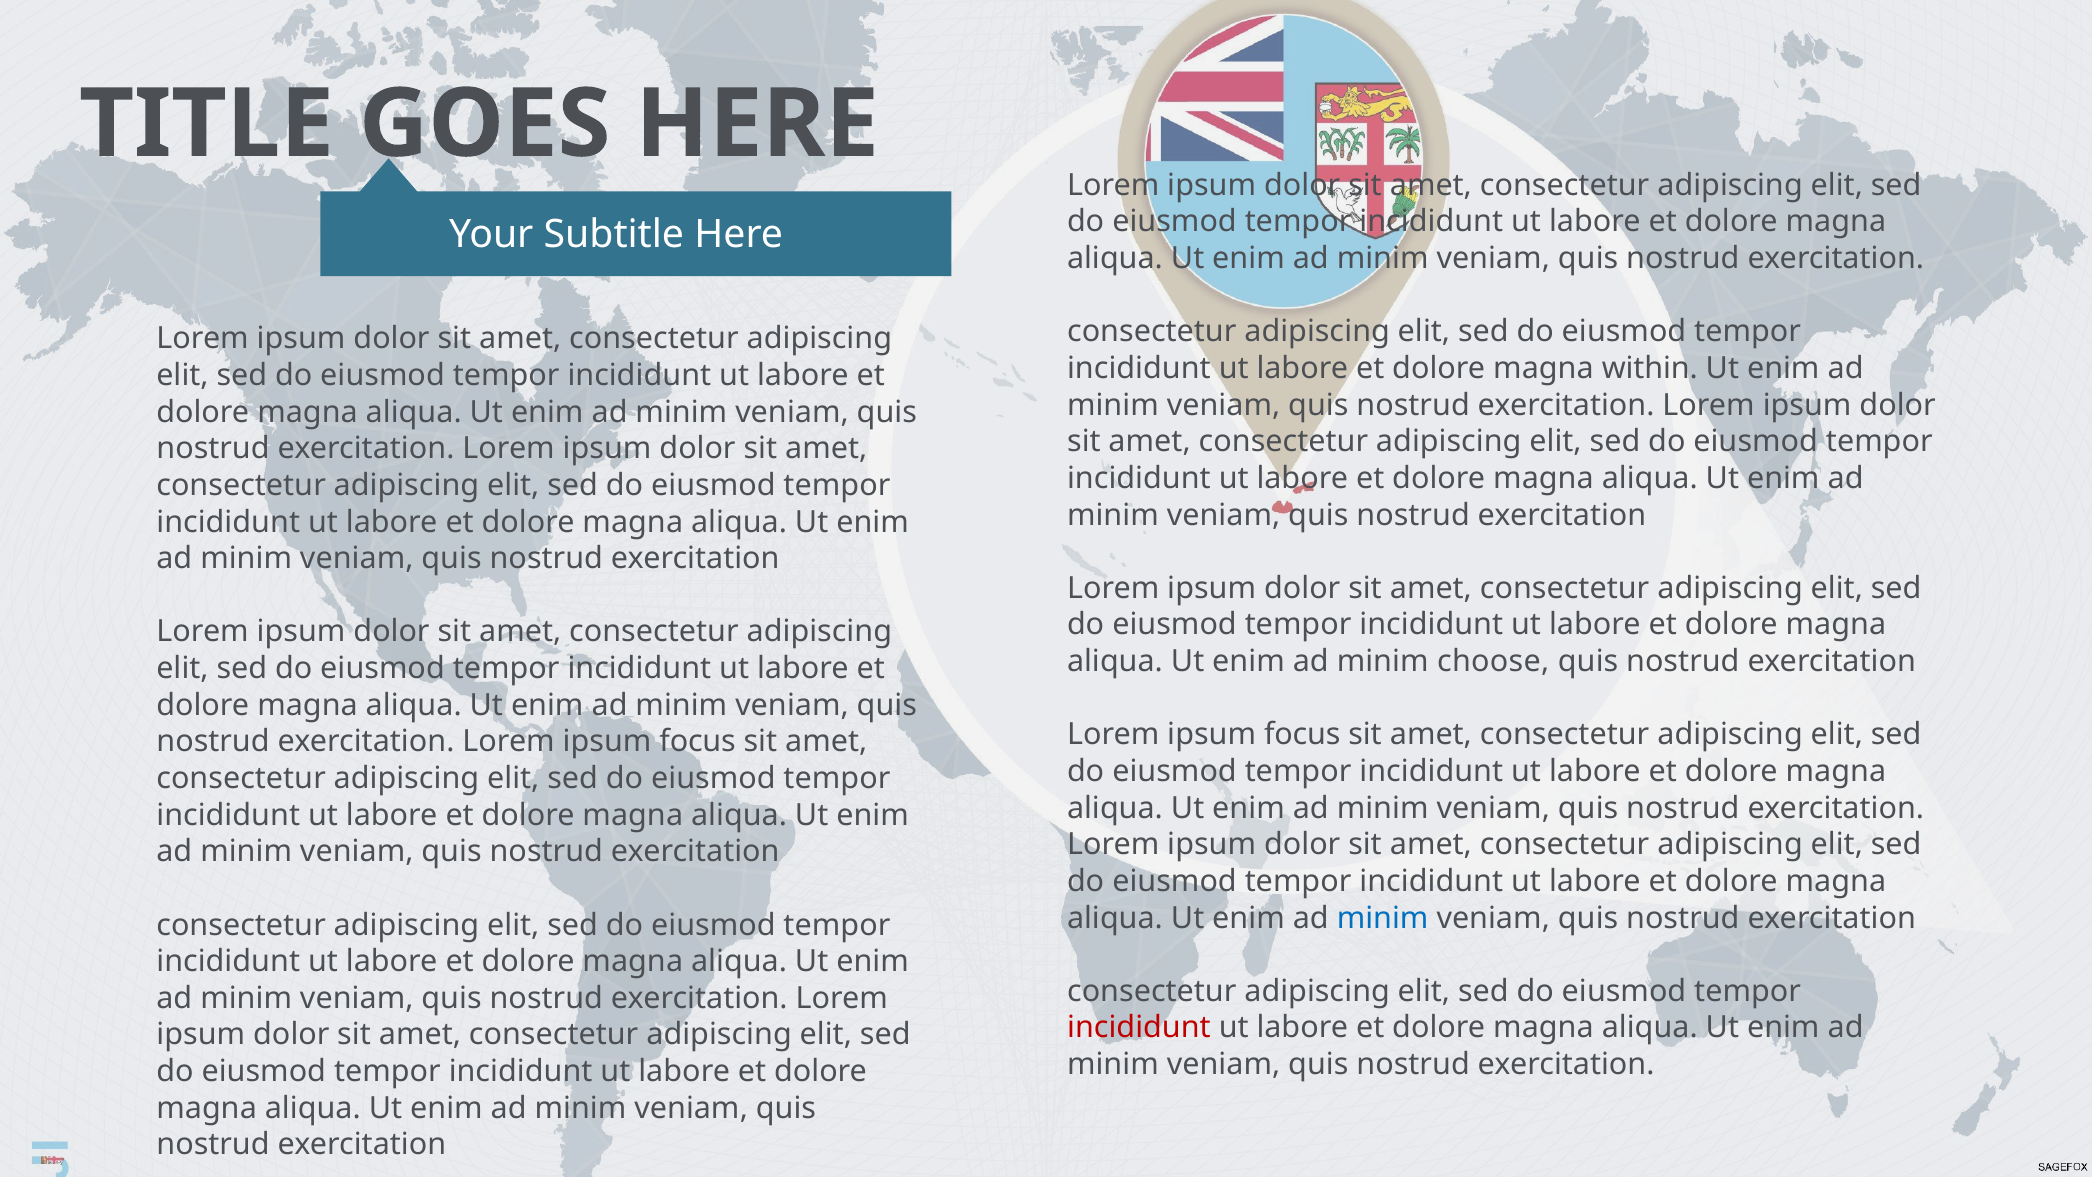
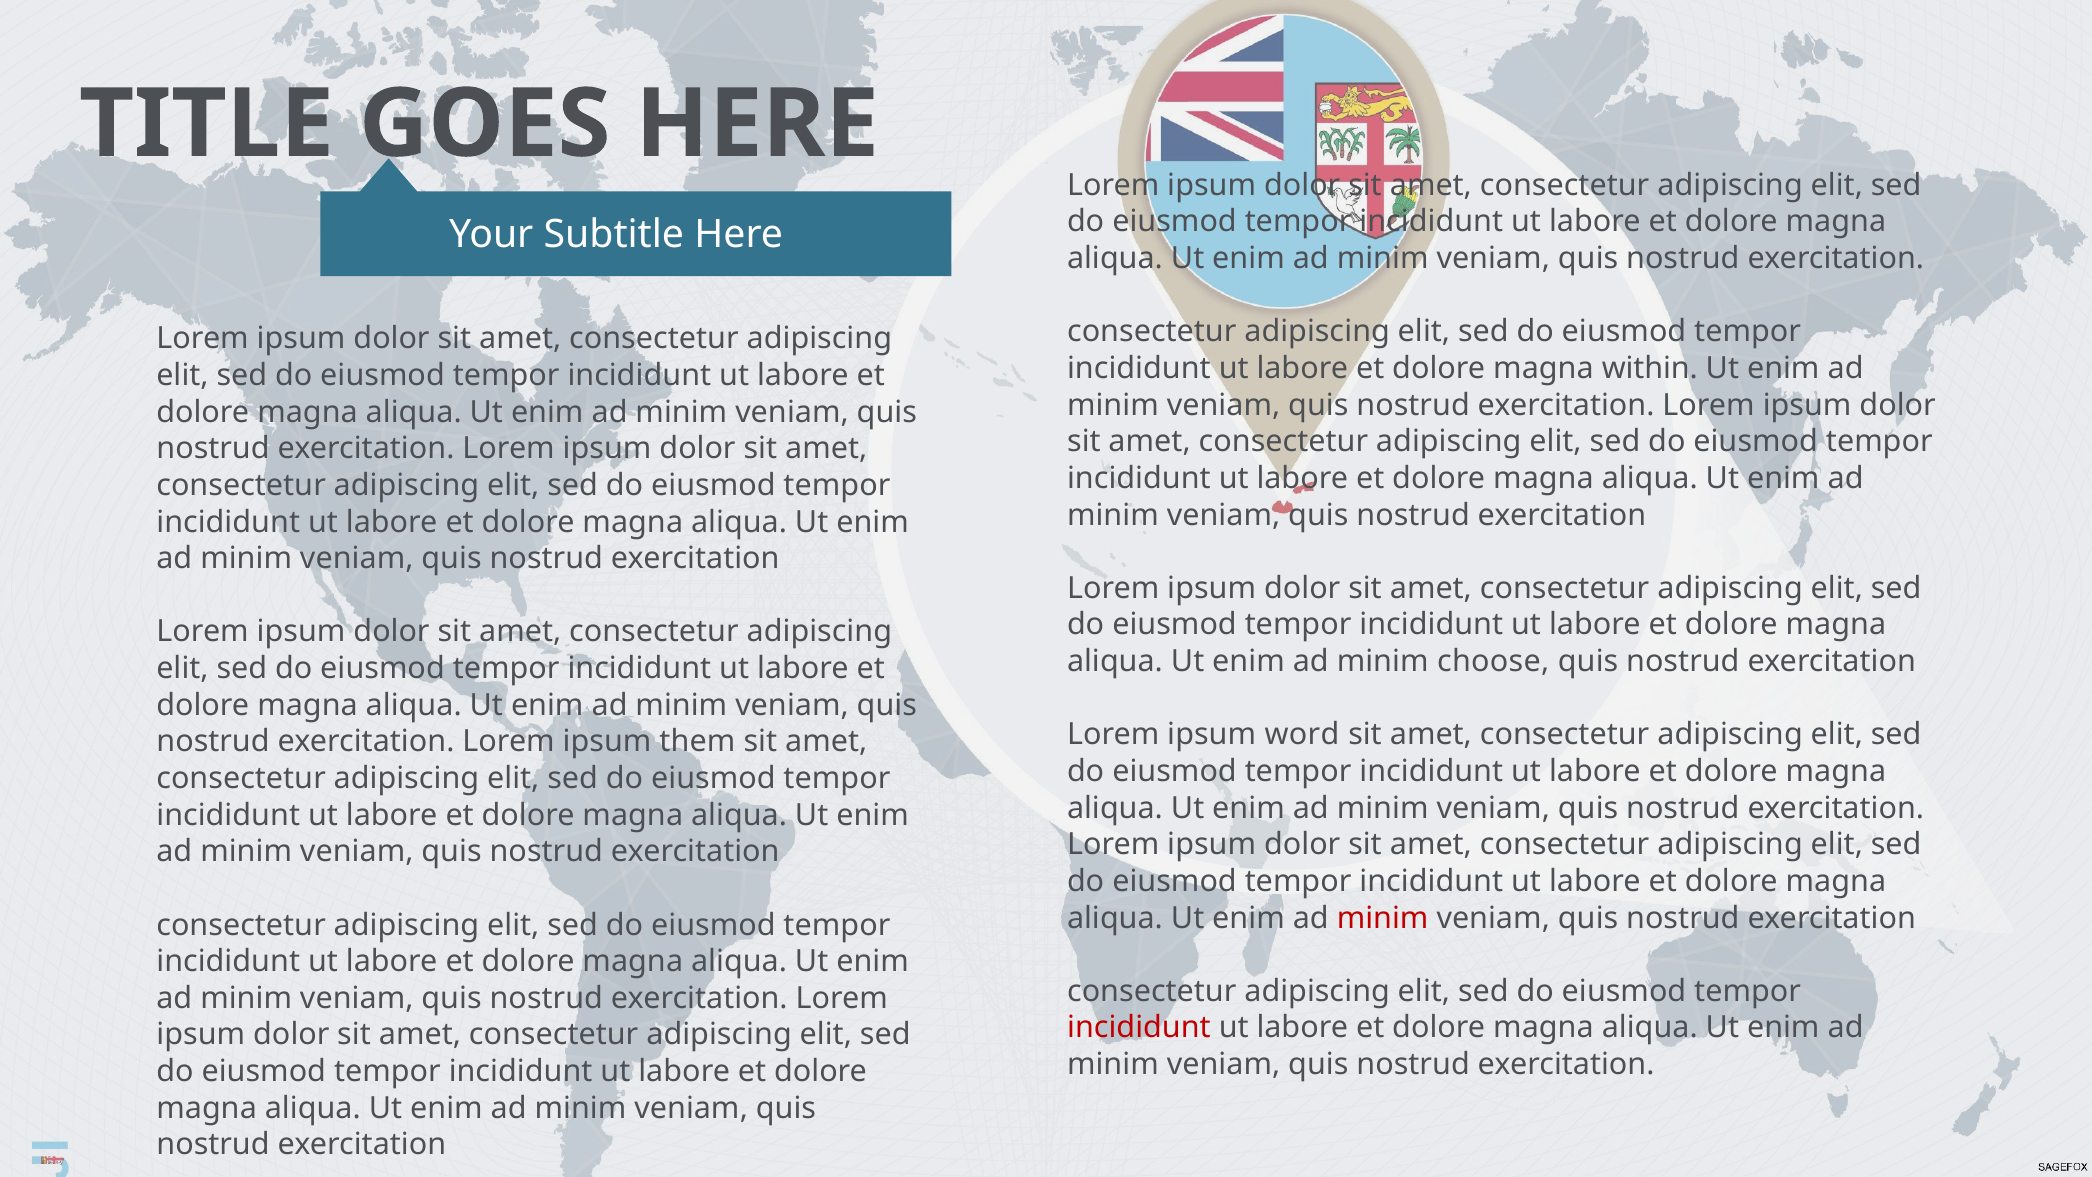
focus at (1302, 735): focus -> word
focus at (698, 742): focus -> them
minim at (1383, 918) colour: blue -> red
